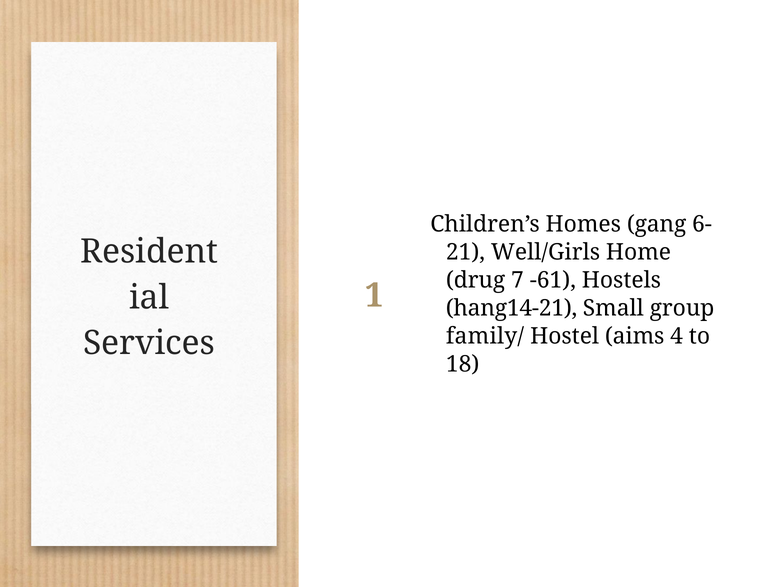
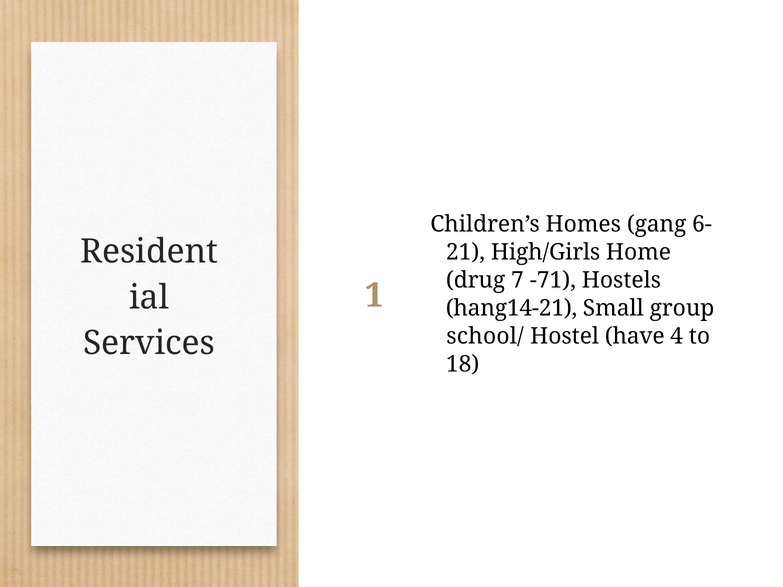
Well/Girls: Well/Girls -> High/Girls
-61: -61 -> -71
family/: family/ -> school/
aims: aims -> have
